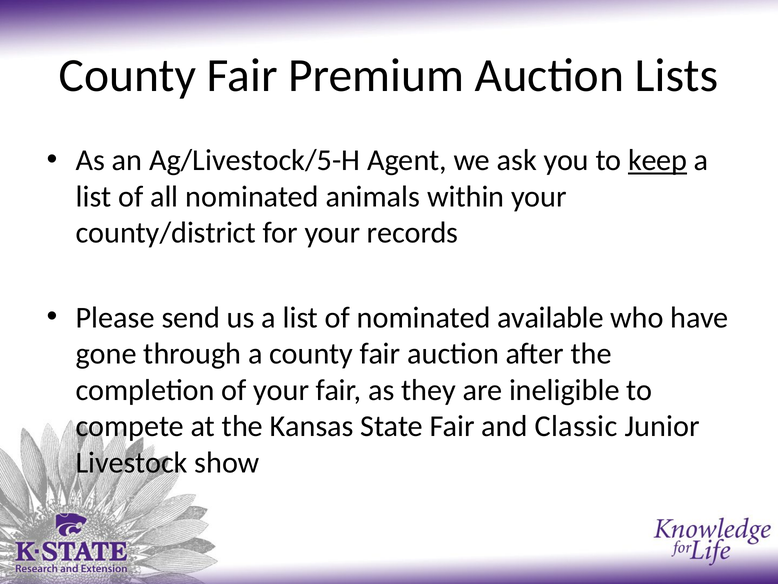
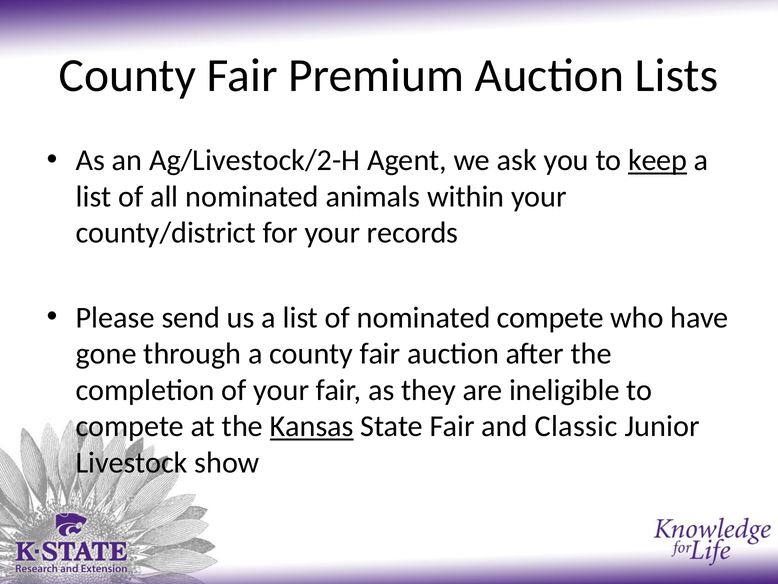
Ag/Livestock/5-H: Ag/Livestock/5-H -> Ag/Livestock/2-H
nominated available: available -> compete
Kansas underline: none -> present
